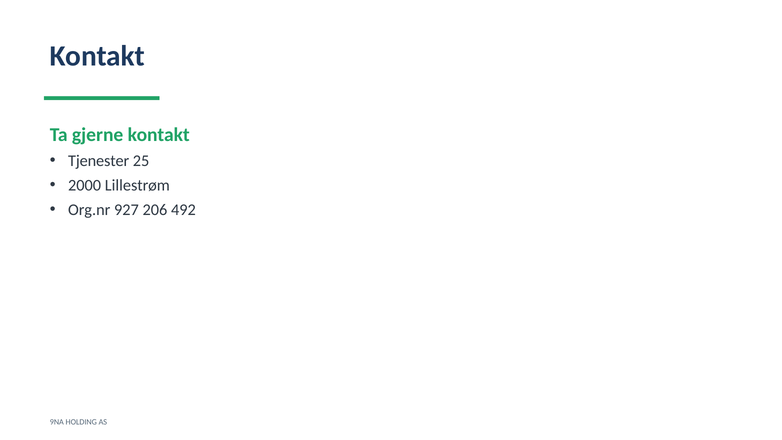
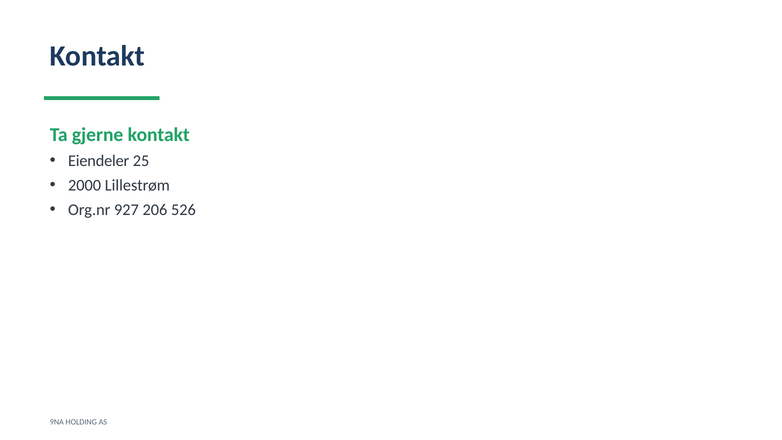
Tjenester: Tjenester -> Eiendeler
492: 492 -> 526
